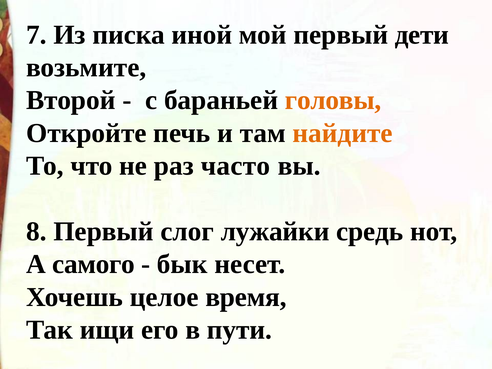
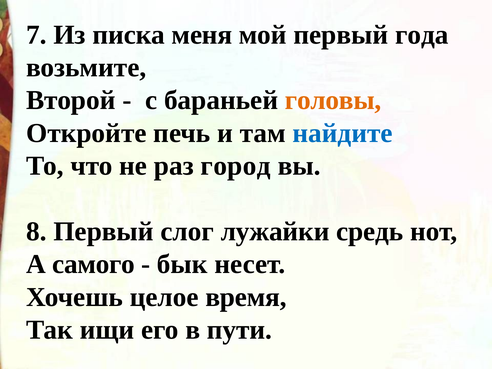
иной: иной -> меня
дети: дети -> года
найдите colour: orange -> blue
часто: часто -> город
